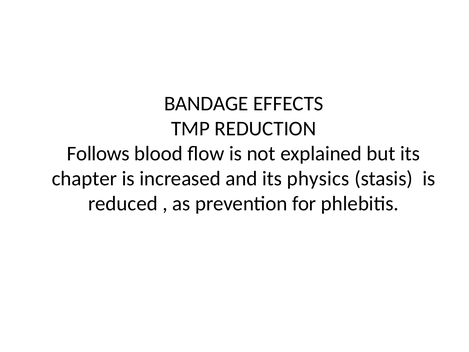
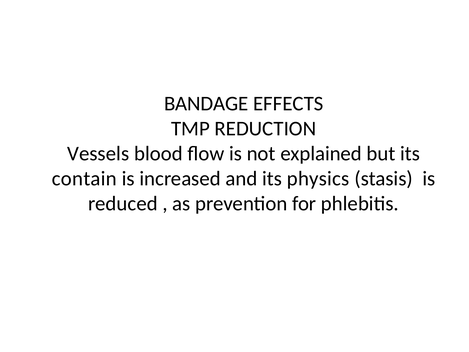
Follows: Follows -> Vessels
chapter: chapter -> contain
